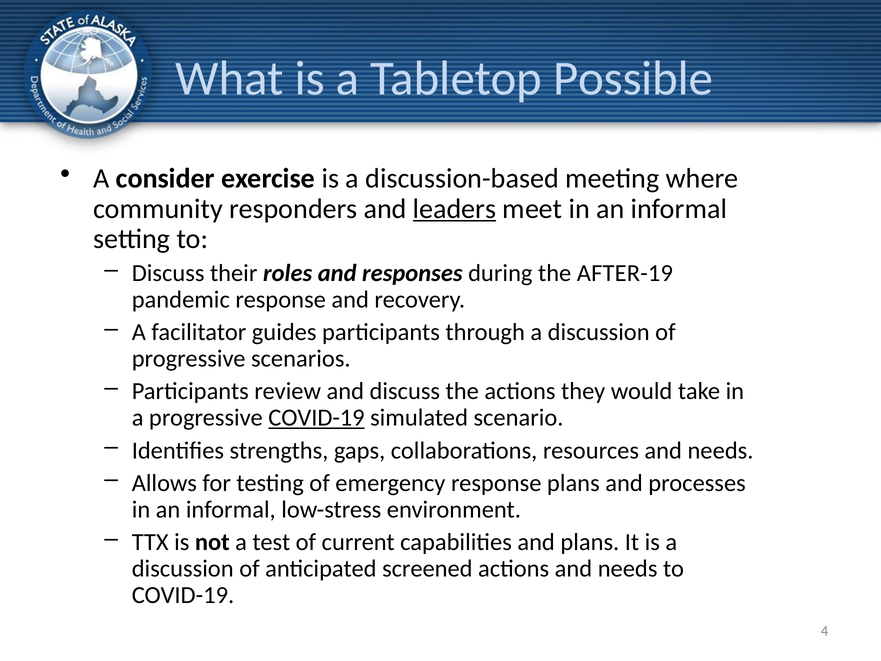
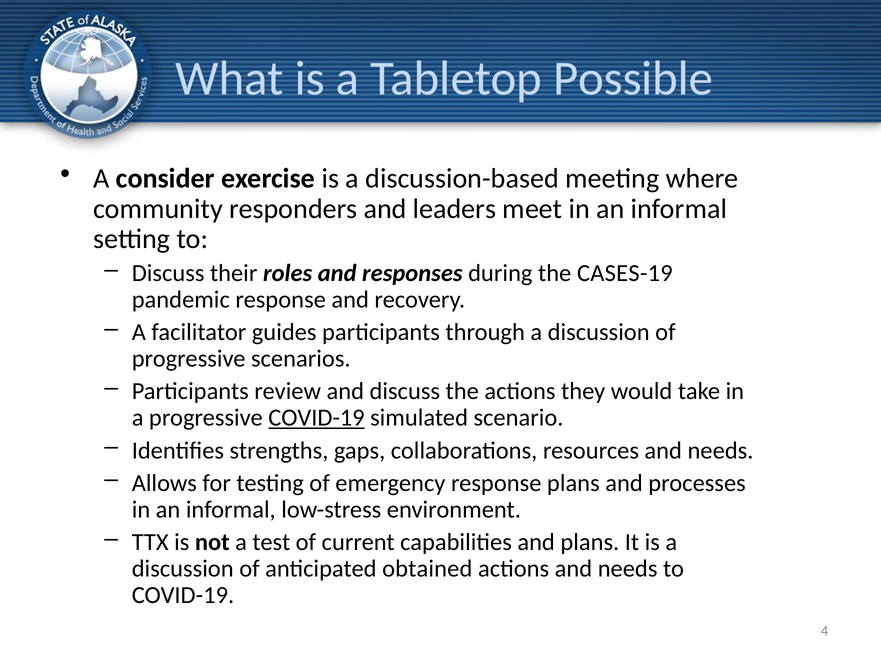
leaders underline: present -> none
AFTER-19: AFTER-19 -> CASES-19
screened: screened -> obtained
